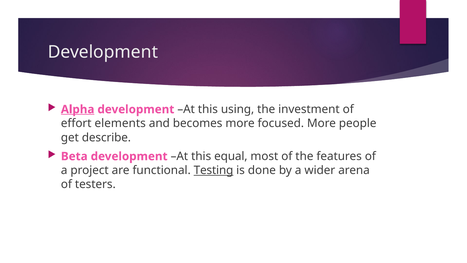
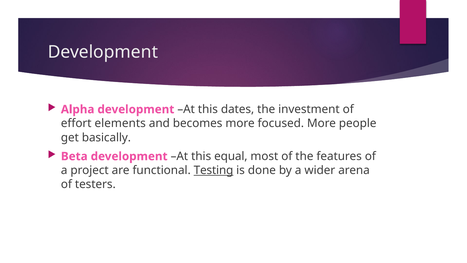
Alpha underline: present -> none
using: using -> dates
describe: describe -> basically
